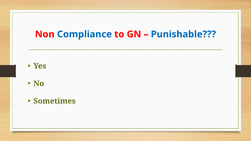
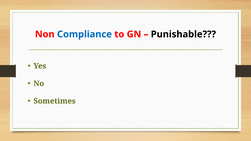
Punishable colour: blue -> black
